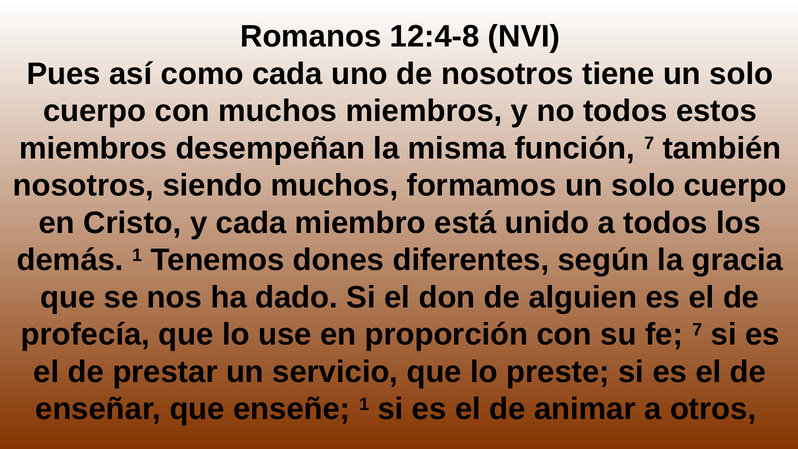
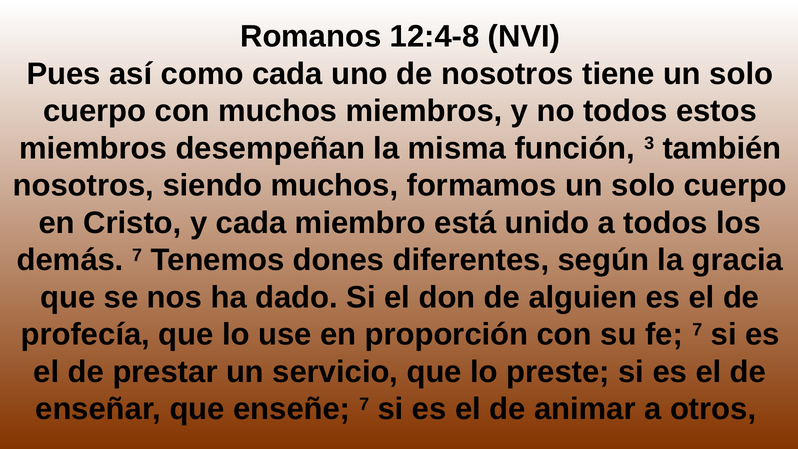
función 7: 7 -> 3
demás 1: 1 -> 7
enseñe 1: 1 -> 7
